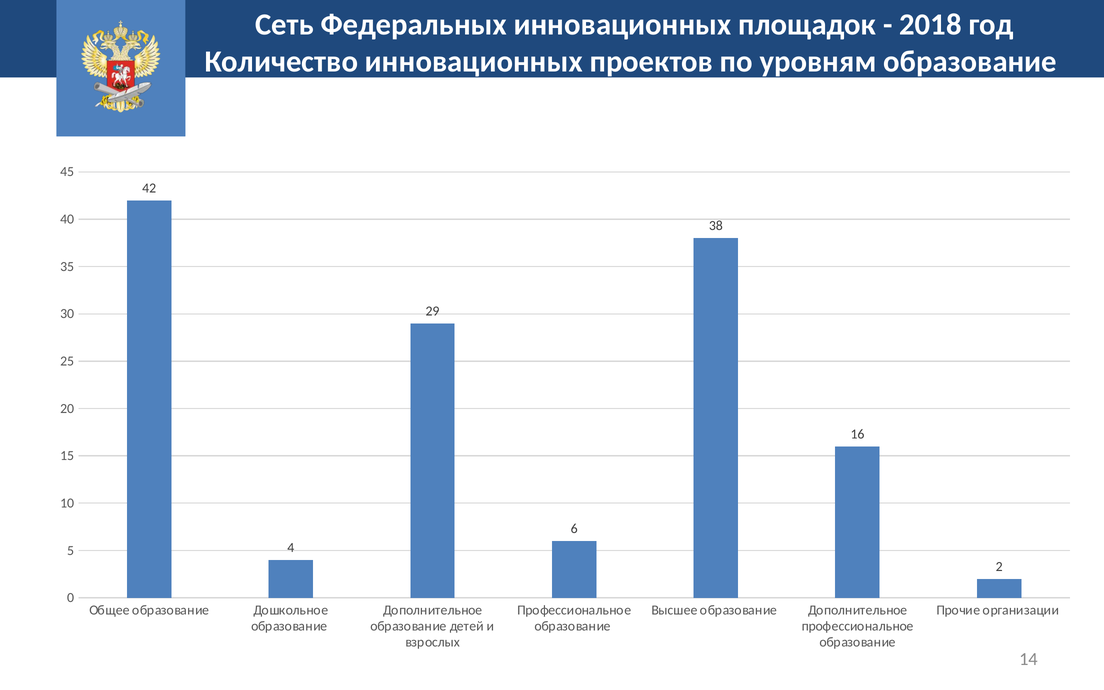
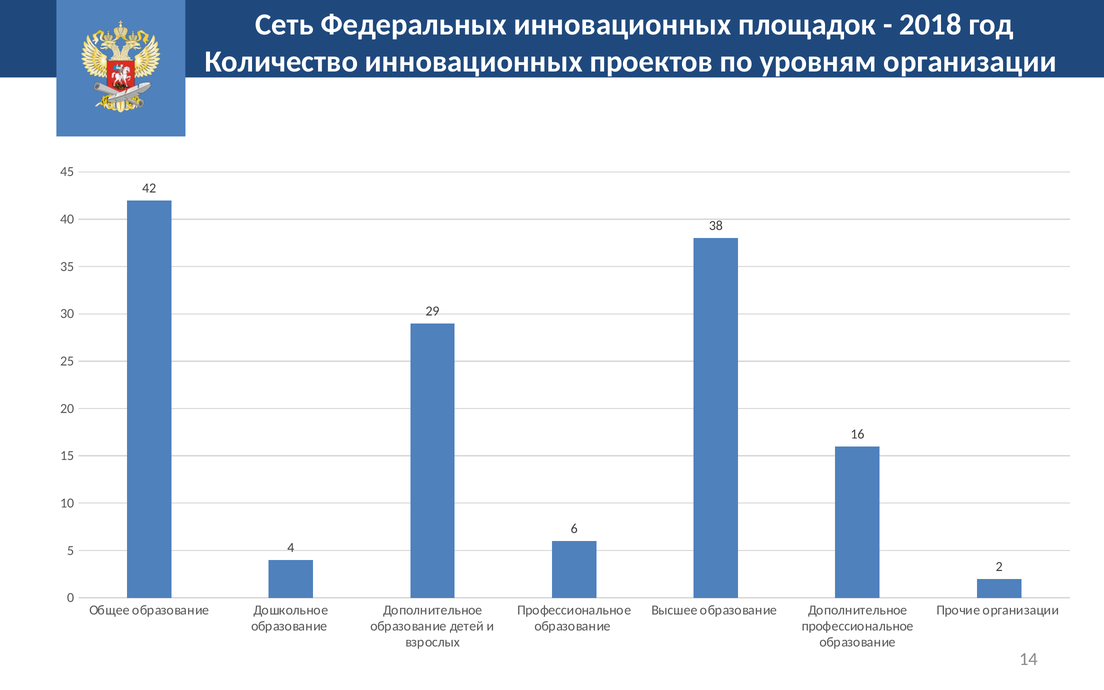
уровням образование: образование -> организации
